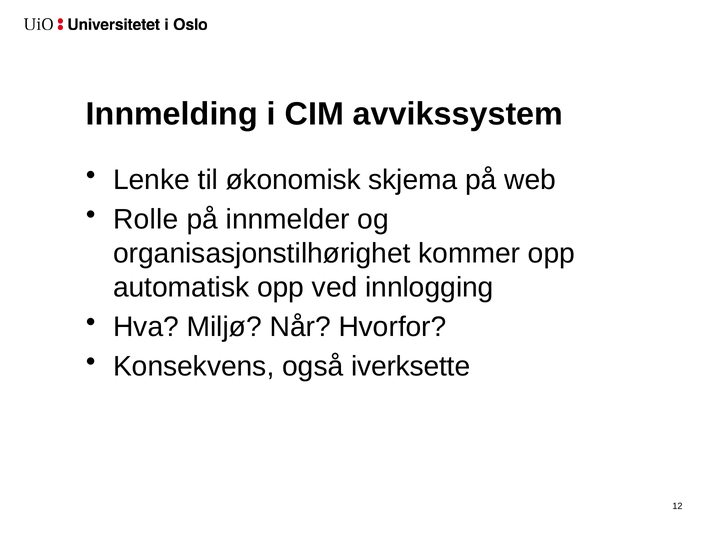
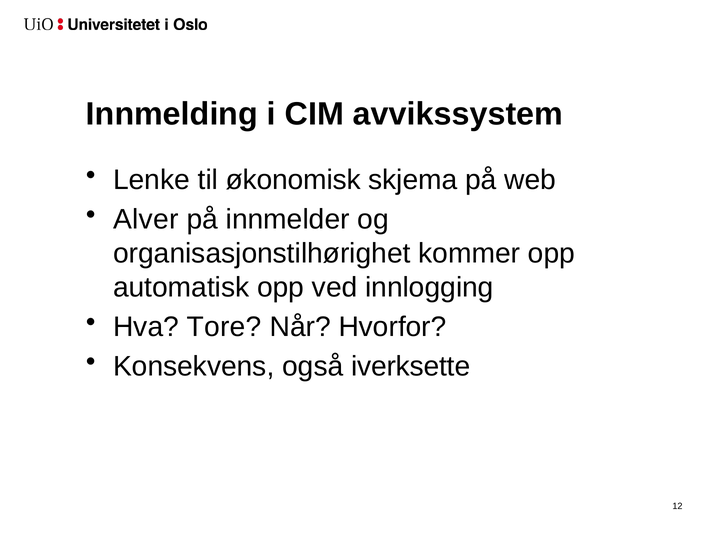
Rolle: Rolle -> Alver
Miljø: Miljø -> Tore
